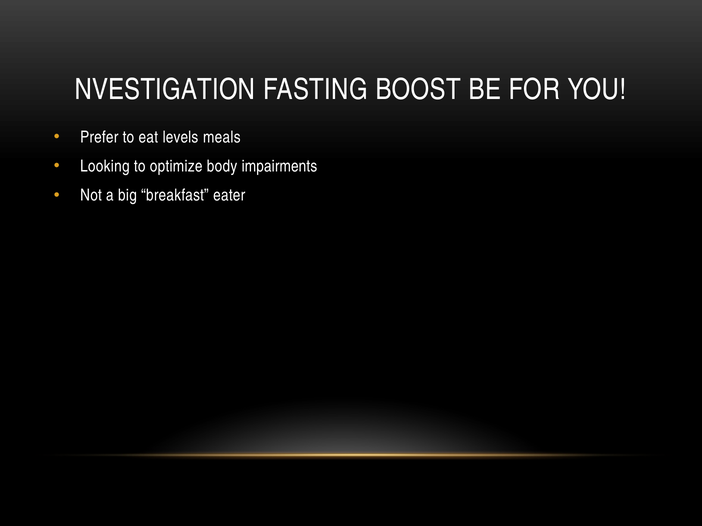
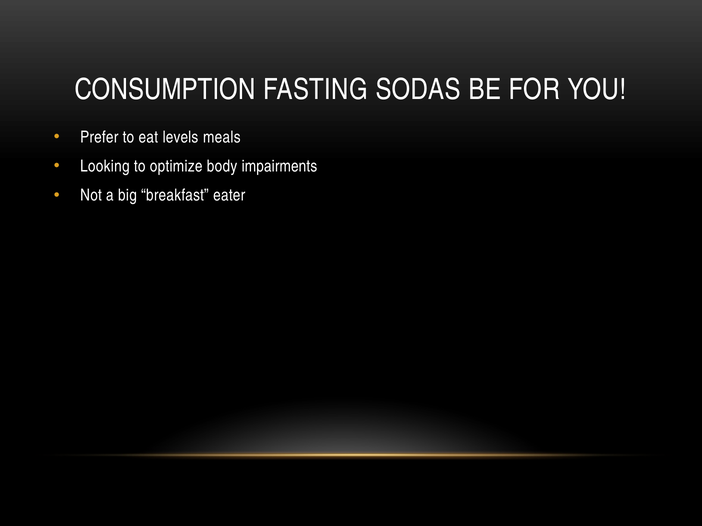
NVESTIGATION: NVESTIGATION -> CONSUMPTION
BOOST: BOOST -> SODAS
